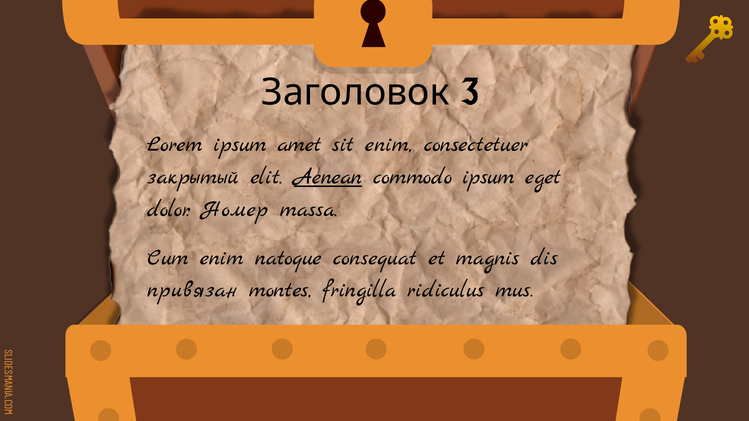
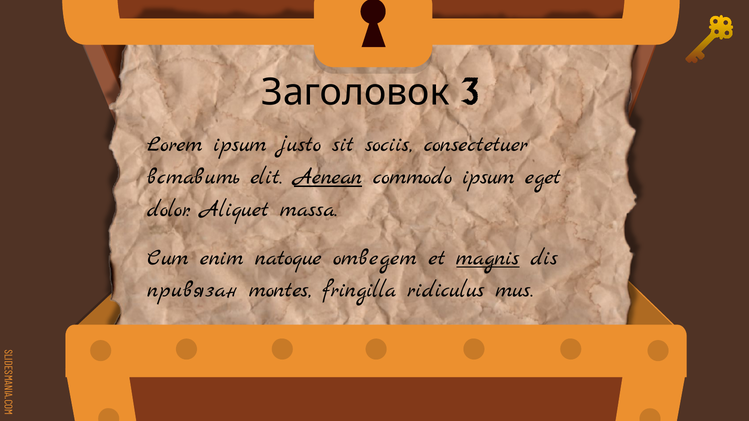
amet: amet -> justo
sit enim: enim -> sociis
закрытый: закрытый -> вставить
Номер: Номер -> Aliquet
consequat: consequat -> отведет
magnis underline: none -> present
